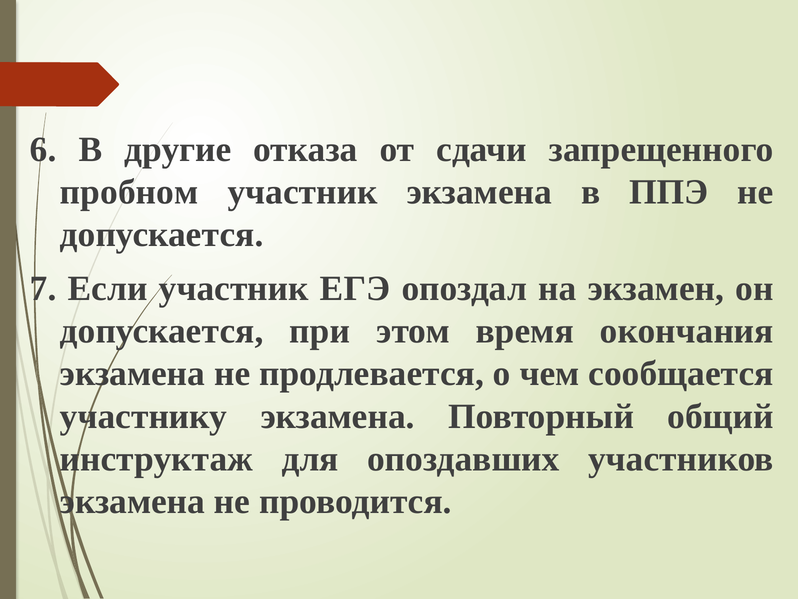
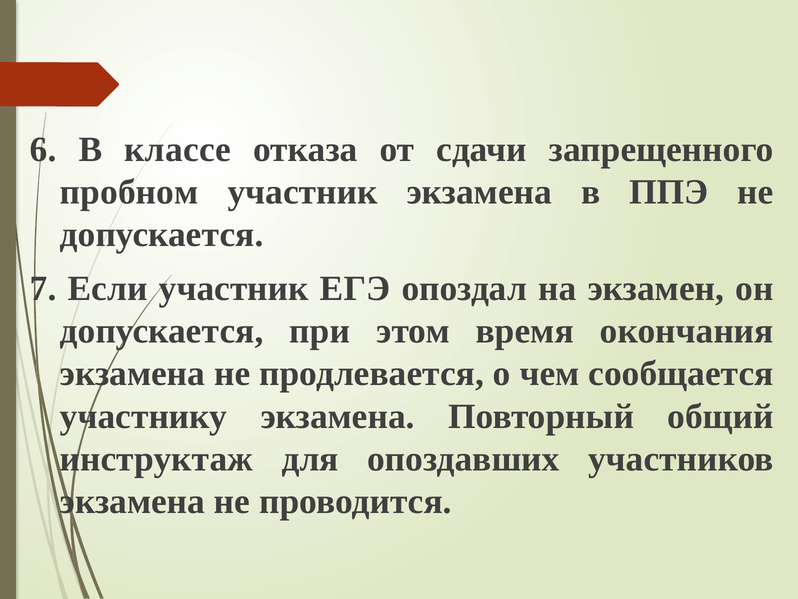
другие: другие -> классе
